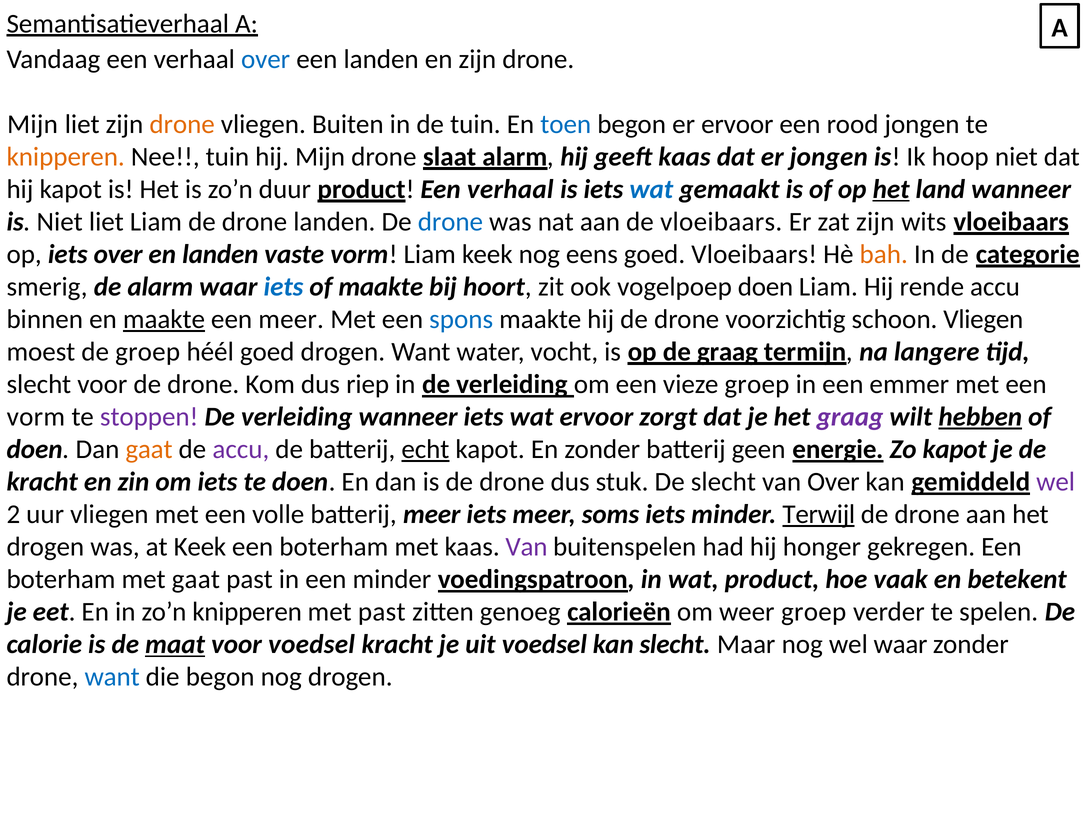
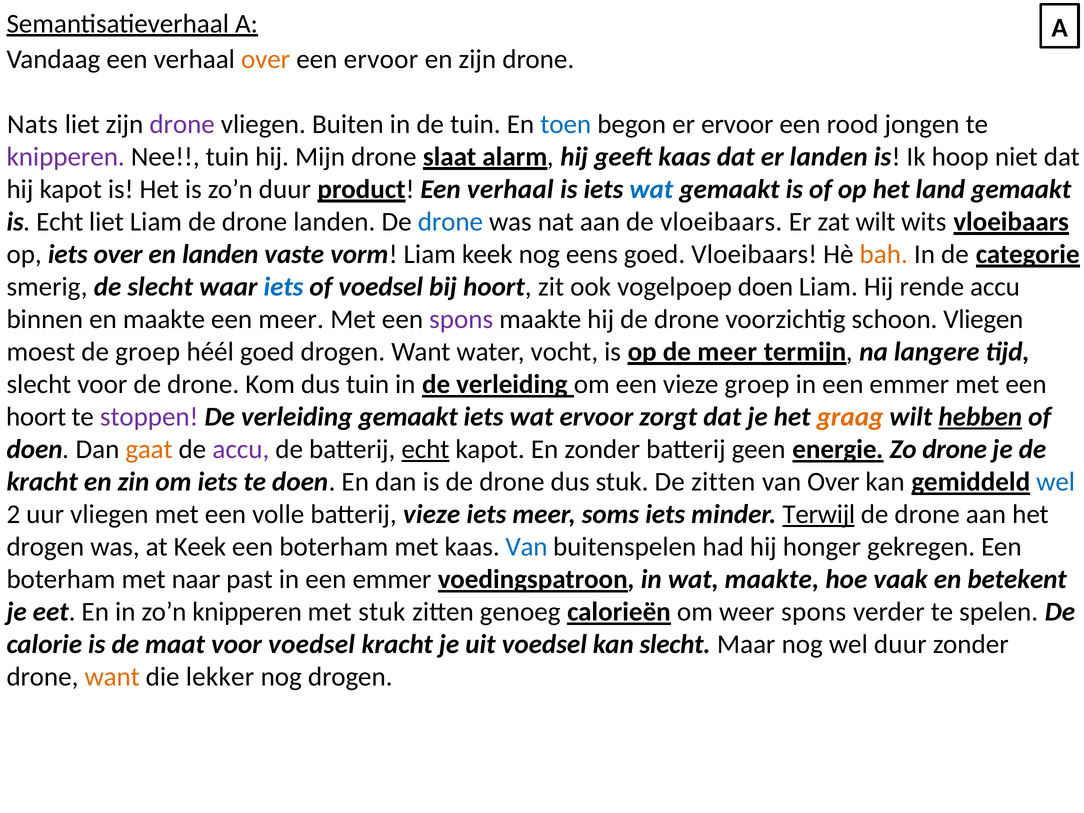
over at (266, 59) colour: blue -> orange
een landen: landen -> ervoor
Mijn at (32, 124): Mijn -> Nats
drone at (182, 124) colour: orange -> purple
knipperen at (66, 157) colour: orange -> purple
er jongen: jongen -> landen
het at (891, 189) underline: present -> none
land wanneer: wanneer -> gemaakt
is Niet: Niet -> Echt
zat zijn: zijn -> wilt
de alarm: alarm -> slecht
of maakte: maakte -> voedsel
maakte at (164, 319) underline: present -> none
spons at (461, 319) colour: blue -> purple
de graag: graag -> meer
dus riep: riep -> tuin
vorm at (36, 417): vorm -> hoort
verleiding wanneer: wanneer -> gemaakt
graag at (850, 417) colour: purple -> orange
Zo kapot: kapot -> drone
De slecht: slecht -> zitten
wel at (1056, 482) colour: purple -> blue
batterij meer: meer -> vieze
Van at (526, 547) colour: purple -> blue
met gaat: gaat -> naar
past in een minder: minder -> emmer
wat product: product -> maakte
met past: past -> stuk
weer groep: groep -> spons
maat underline: present -> none
wel waar: waar -> duur
want at (112, 677) colour: blue -> orange
die begon: begon -> lekker
